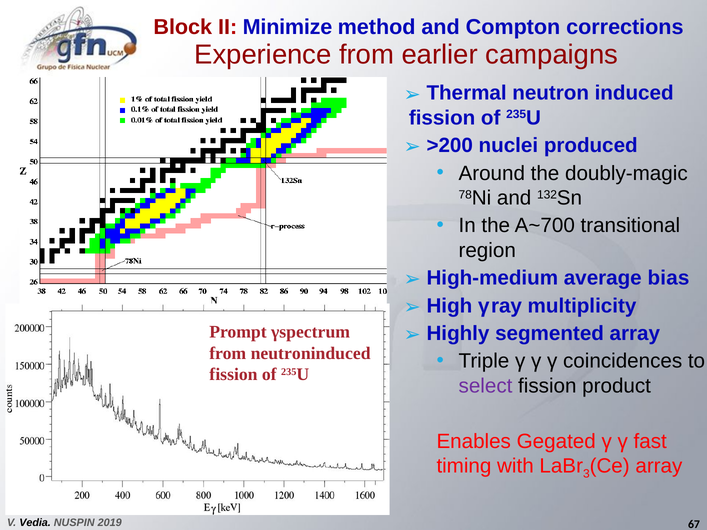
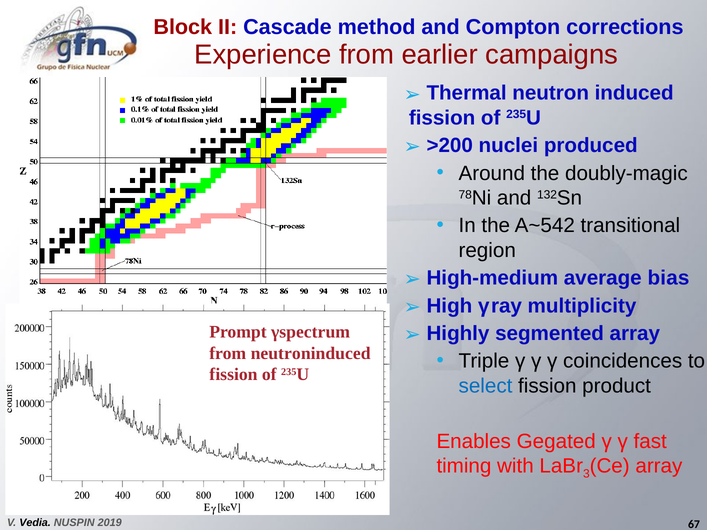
Minimize: Minimize -> Cascade
A~700: A~700 -> A~542
select colour: purple -> blue
